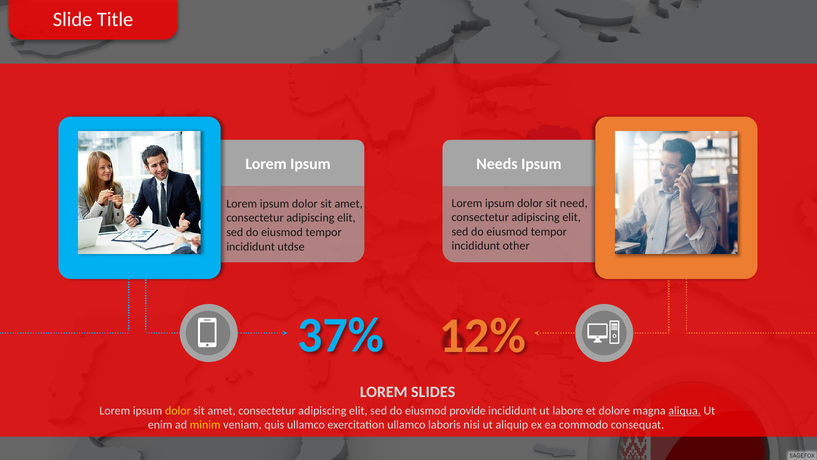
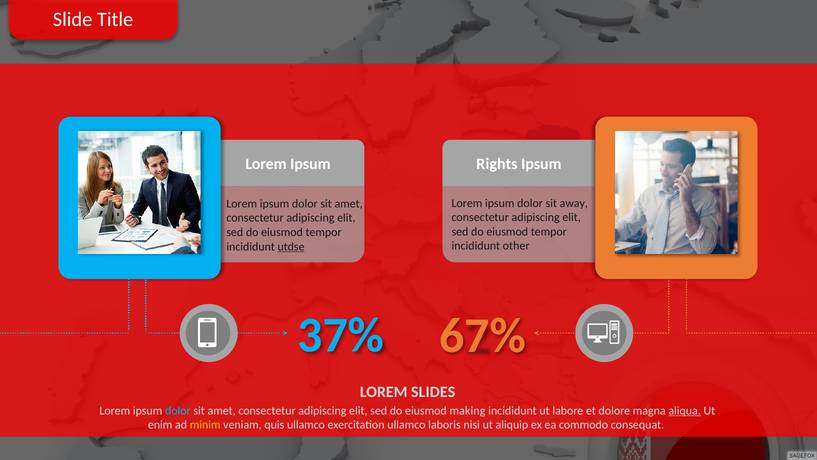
Needs: Needs -> Rights
need: need -> away
utdse underline: none -> present
12%: 12% -> 67%
dolor at (178, 410) colour: yellow -> light blue
provide: provide -> making
